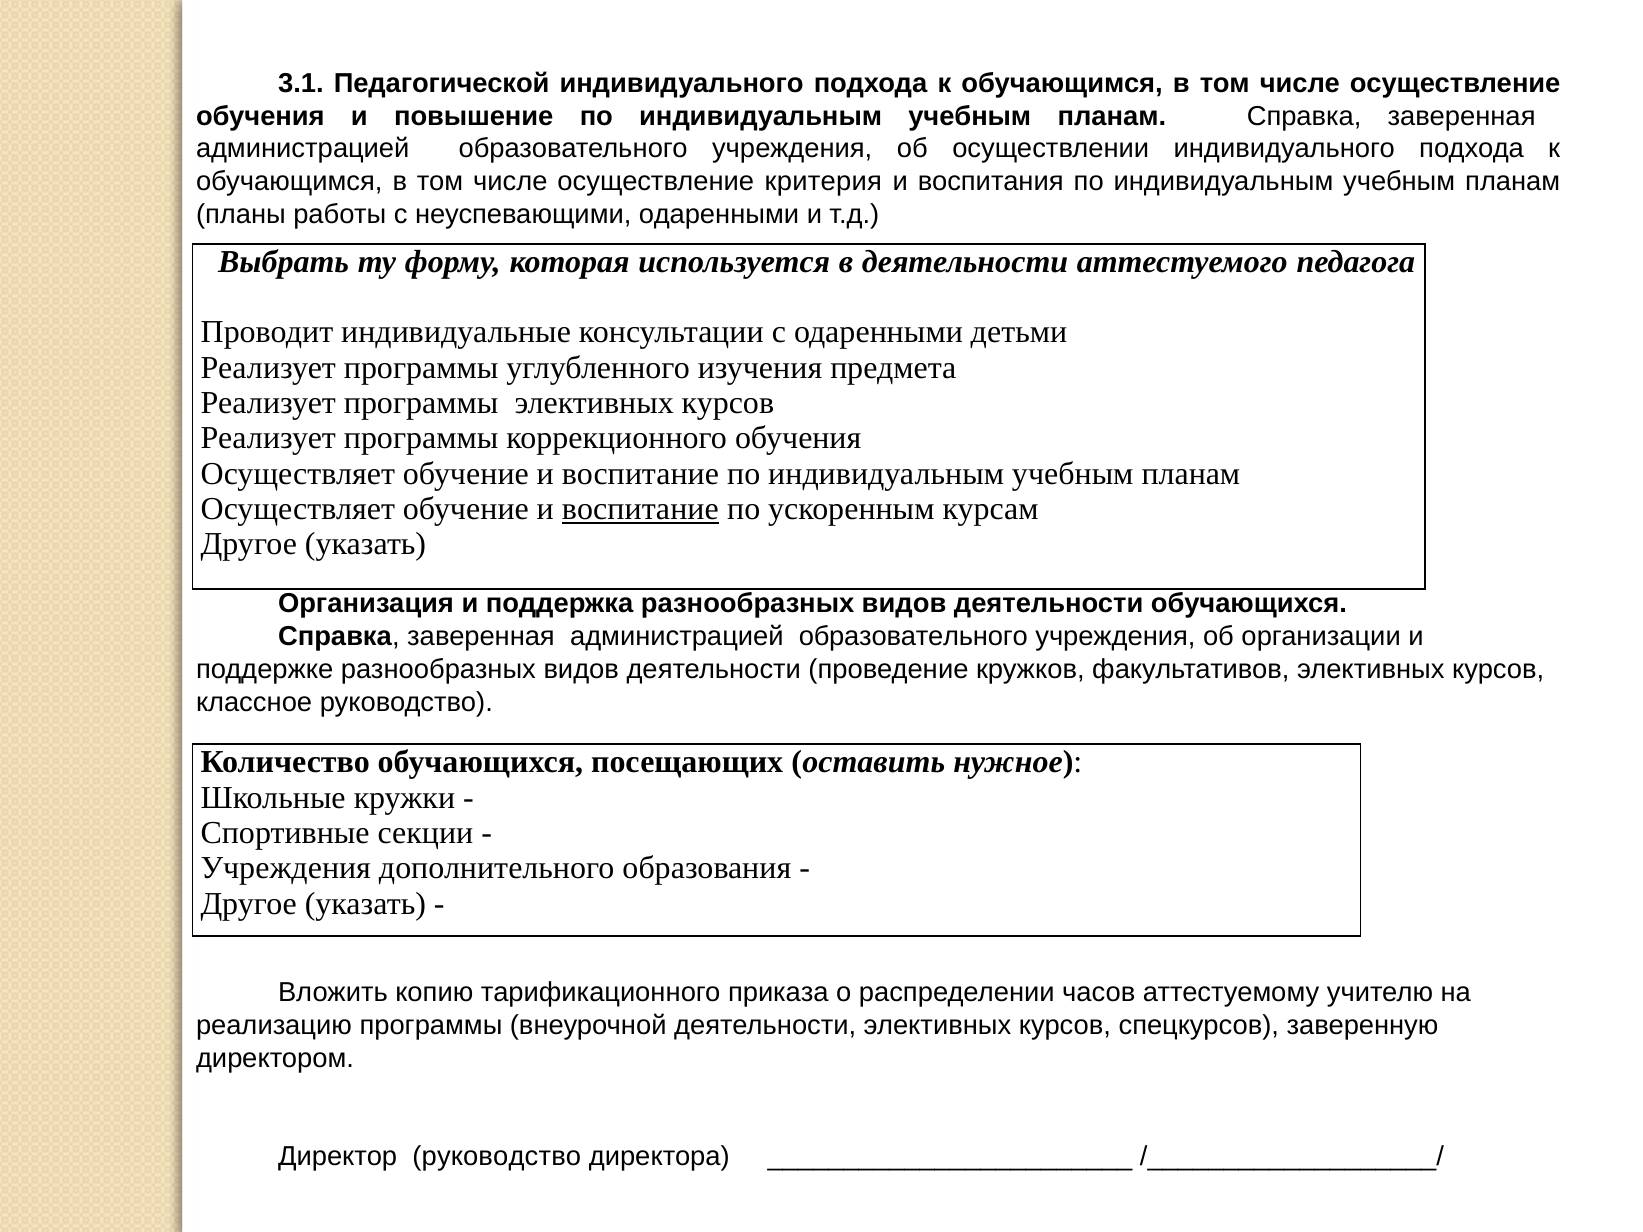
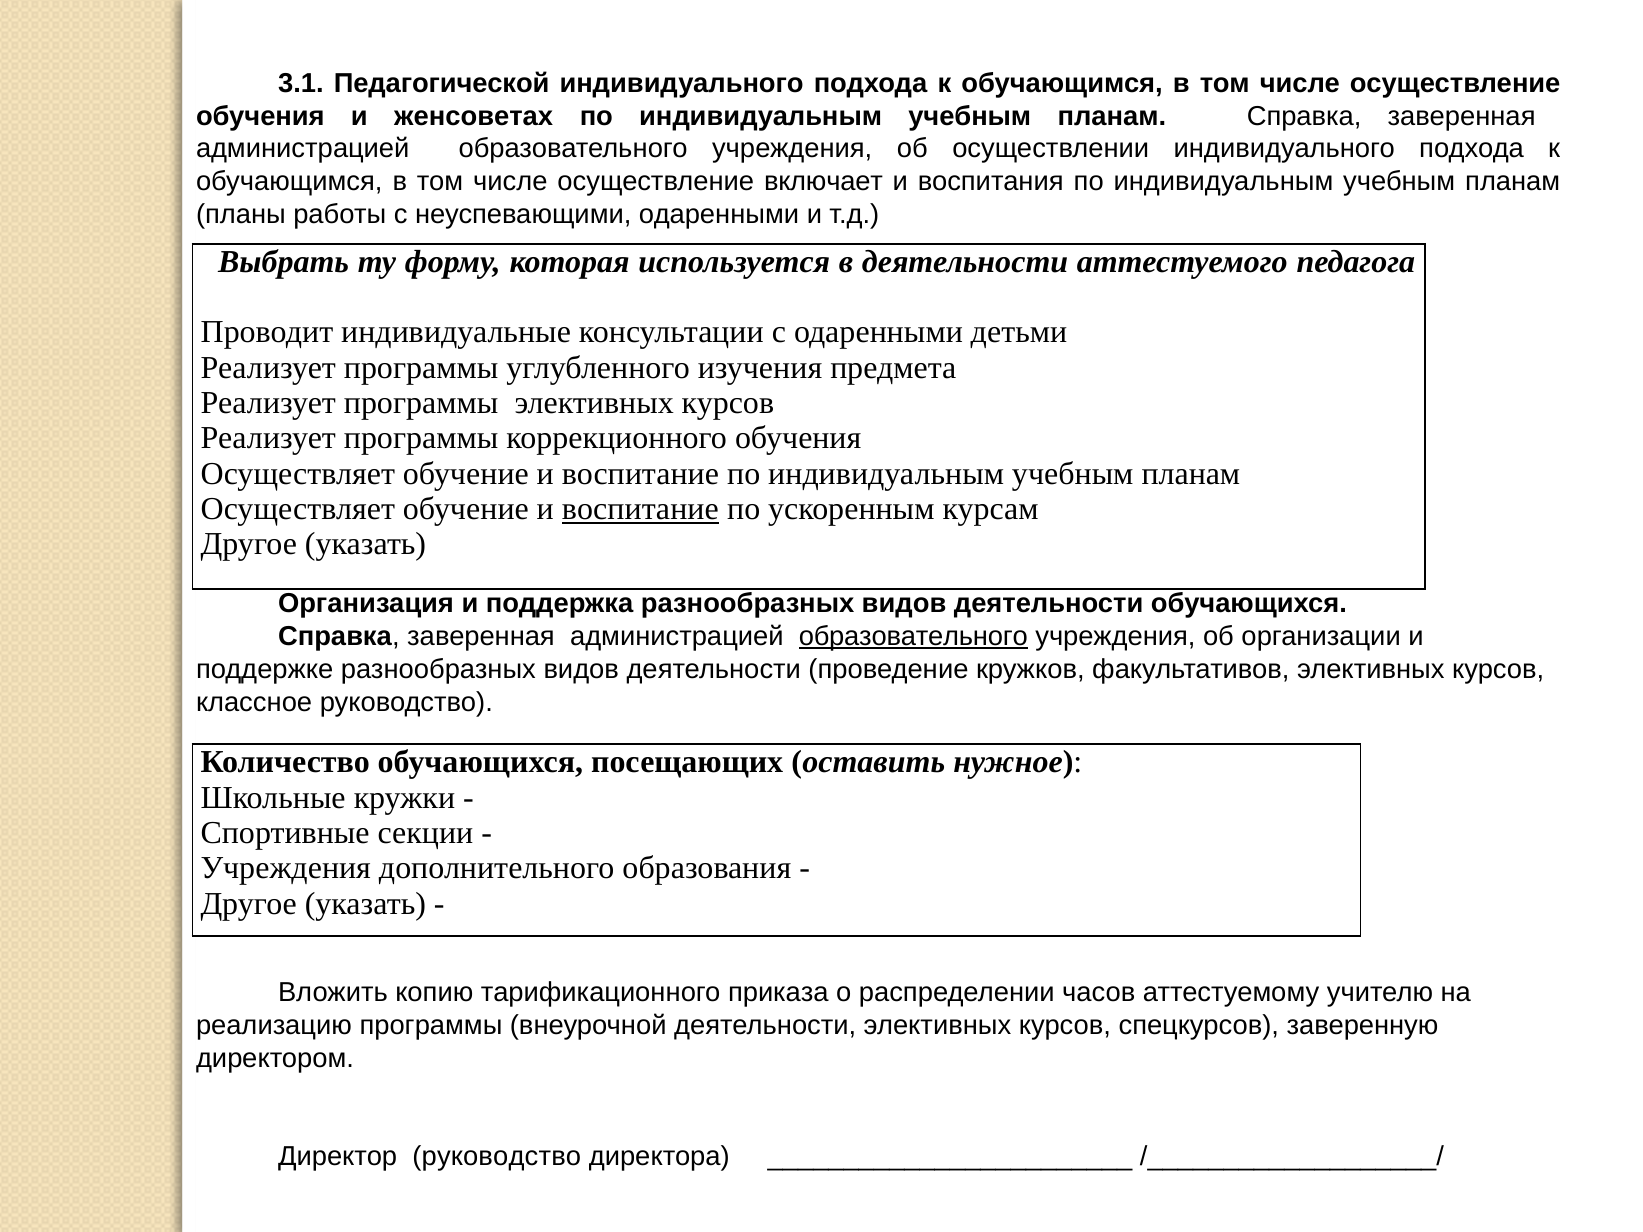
повышение: повышение -> женсоветах
критерия: критерия -> включает
образовательного at (913, 636) underline: none -> present
